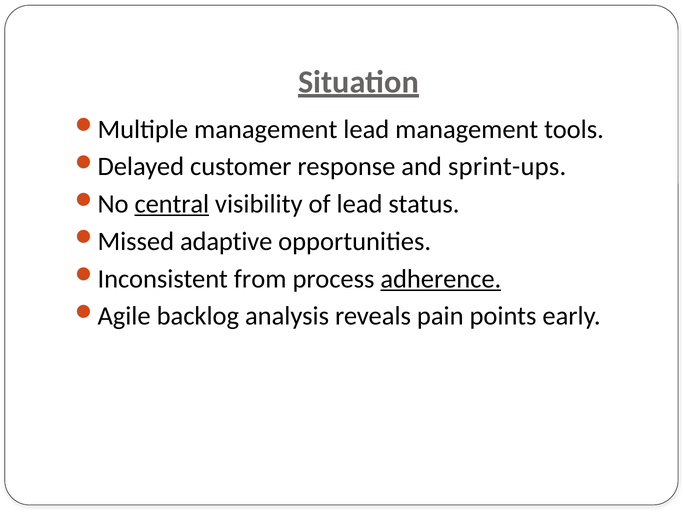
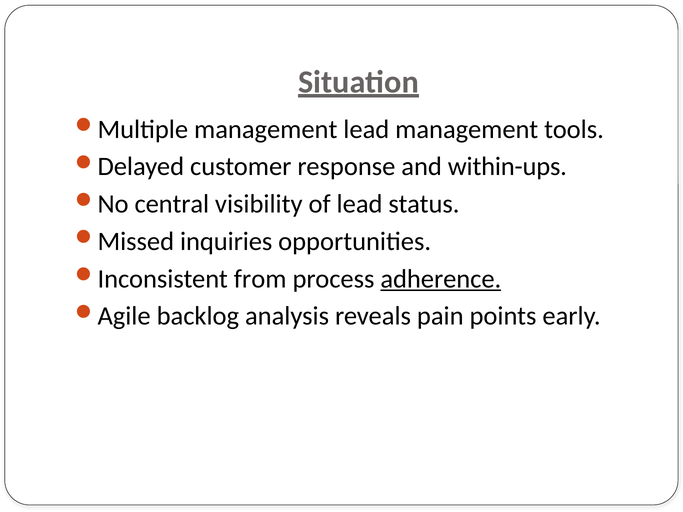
sprint-ups: sprint-ups -> within-ups
central underline: present -> none
adaptive: adaptive -> inquiries
